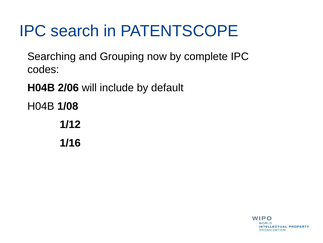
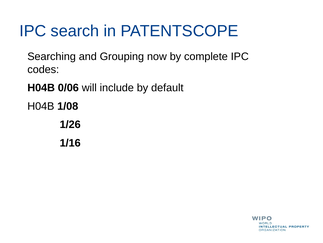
2/06: 2/06 -> 0/06
1/12: 1/12 -> 1/26
